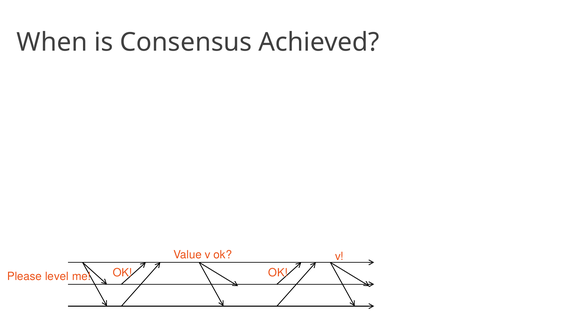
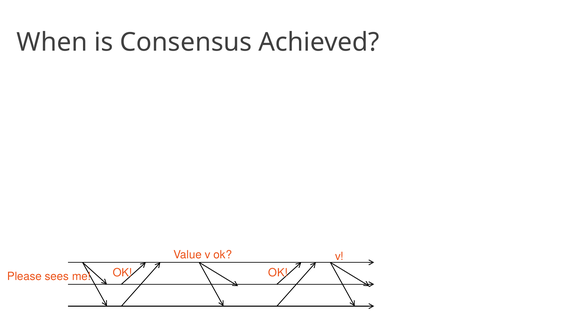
level: level -> sees
